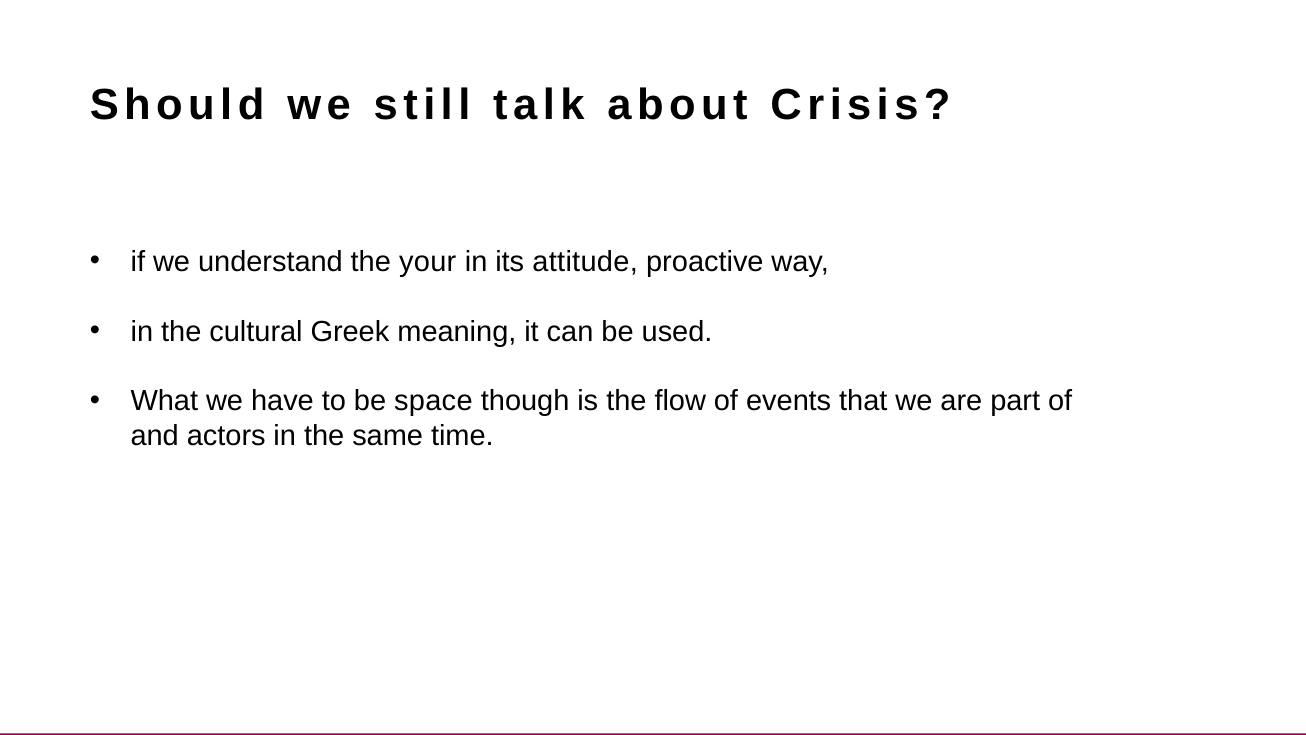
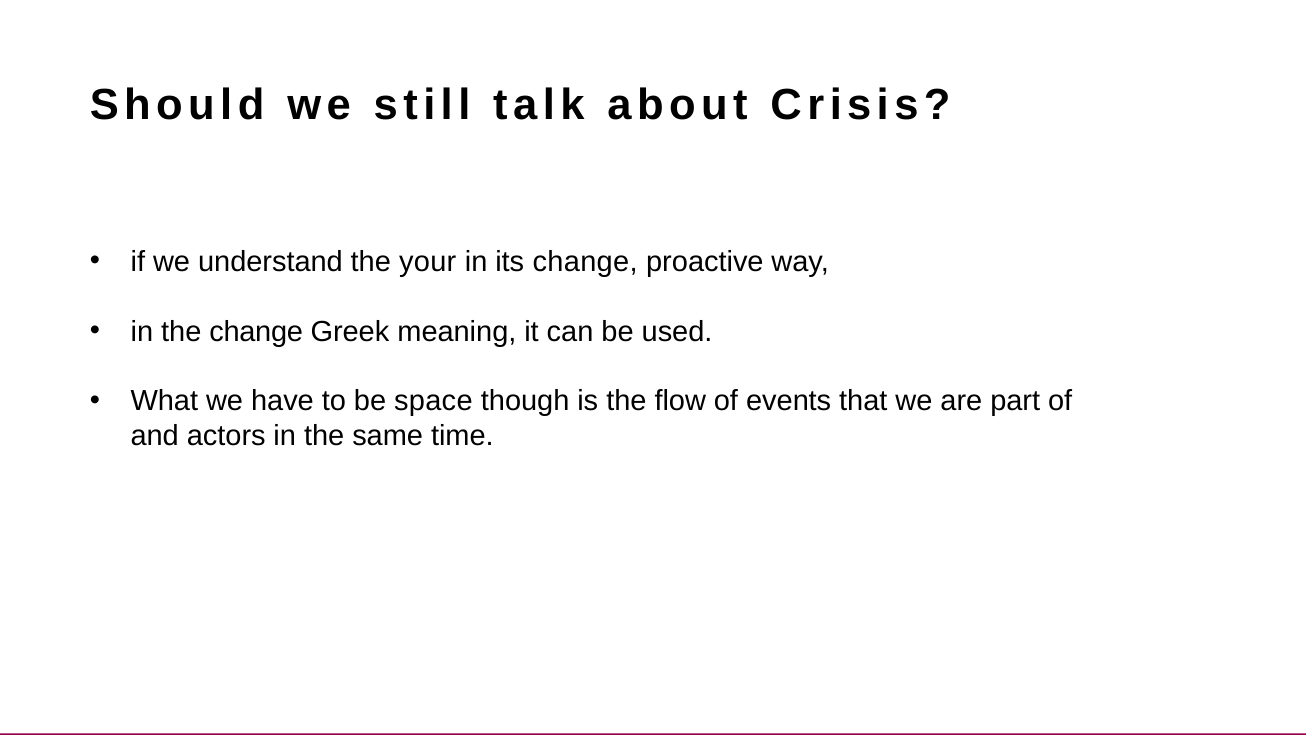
its attitude: attitude -> change
the cultural: cultural -> change
